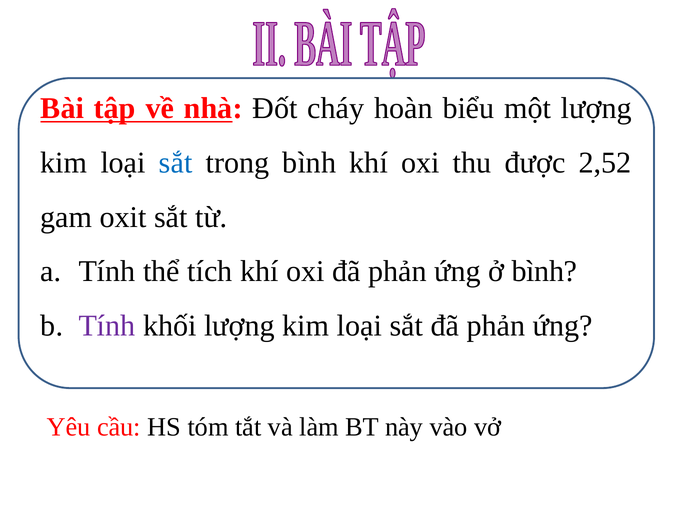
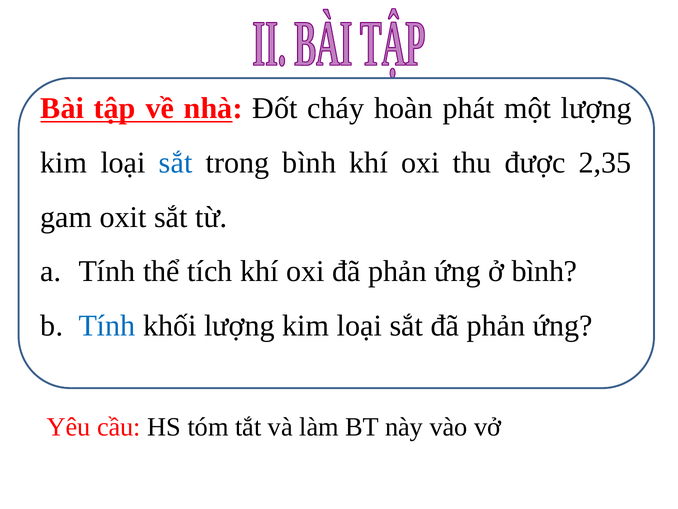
biểu: biểu -> phát
2,52: 2,52 -> 2,35
Tính at (107, 325) colour: purple -> blue
